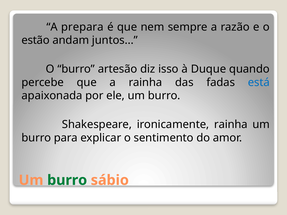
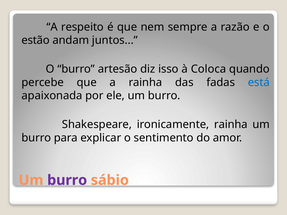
prepara: prepara -> respeito
Duque: Duque -> Coloca
burro at (67, 180) colour: green -> purple
